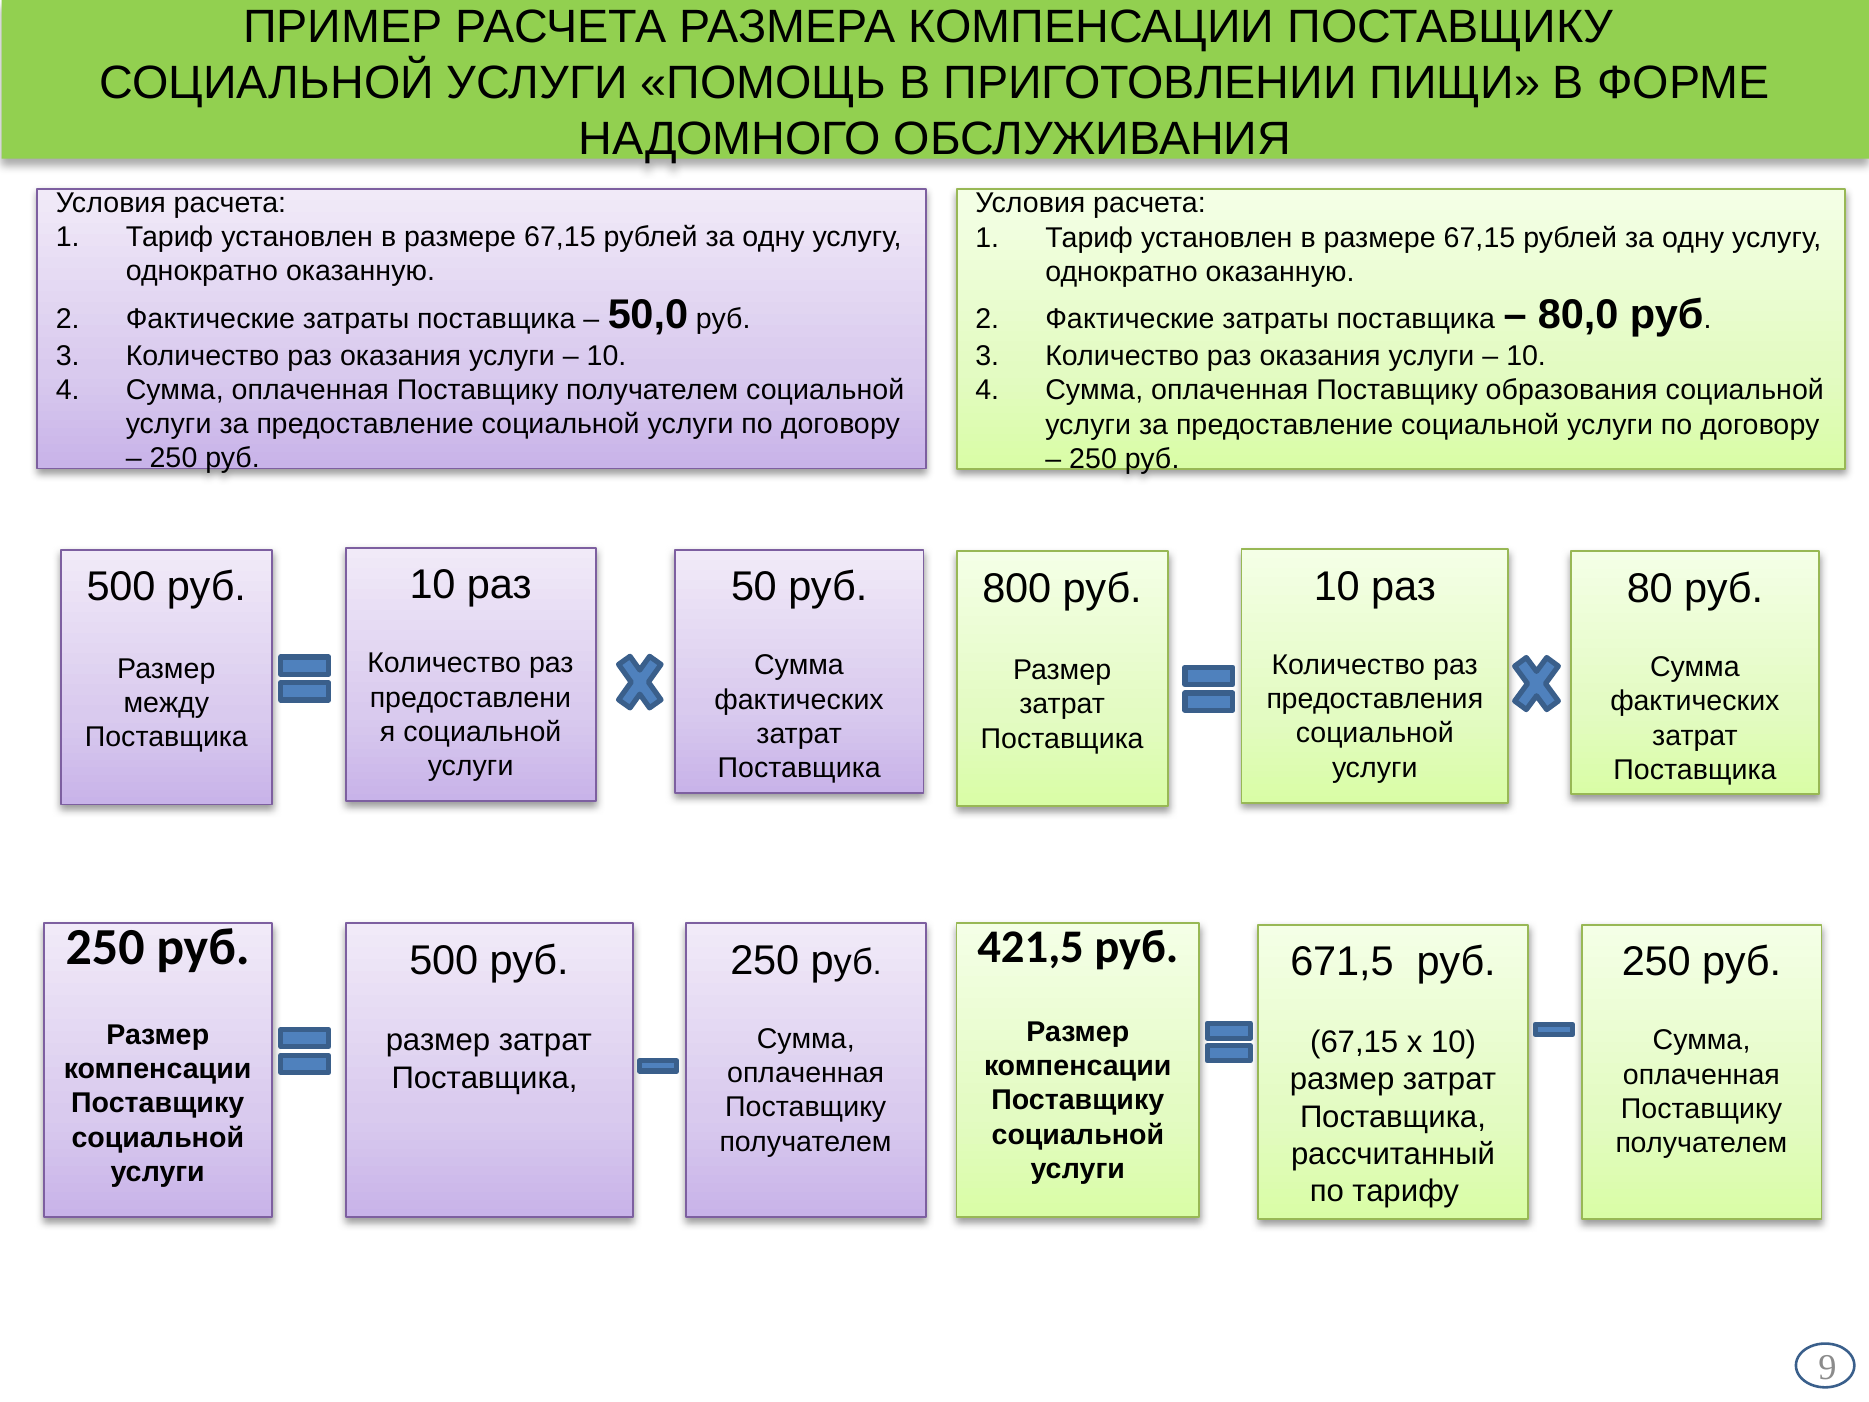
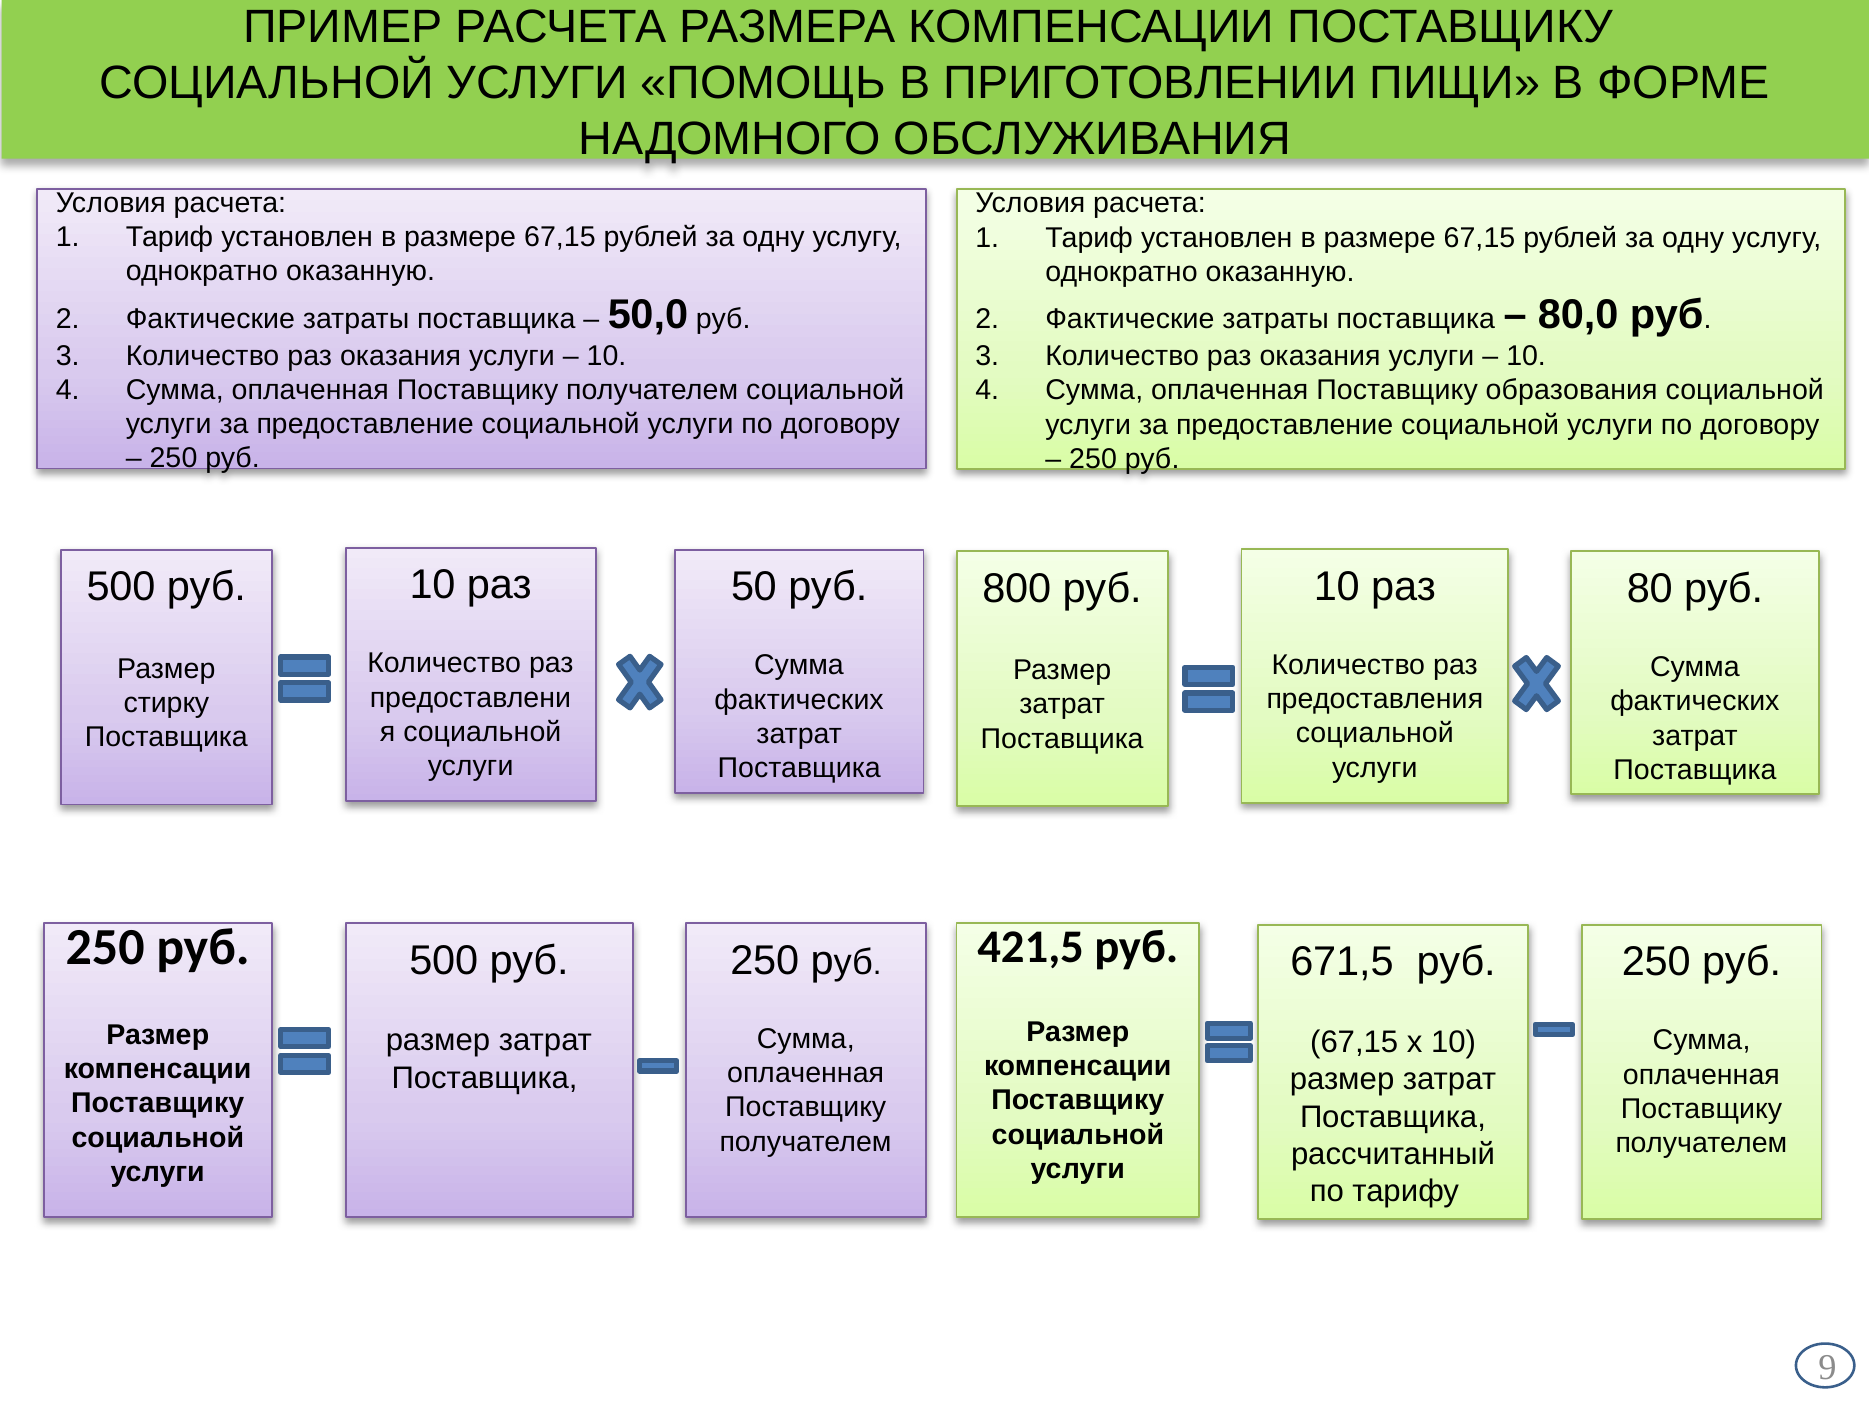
между: между -> стирку
